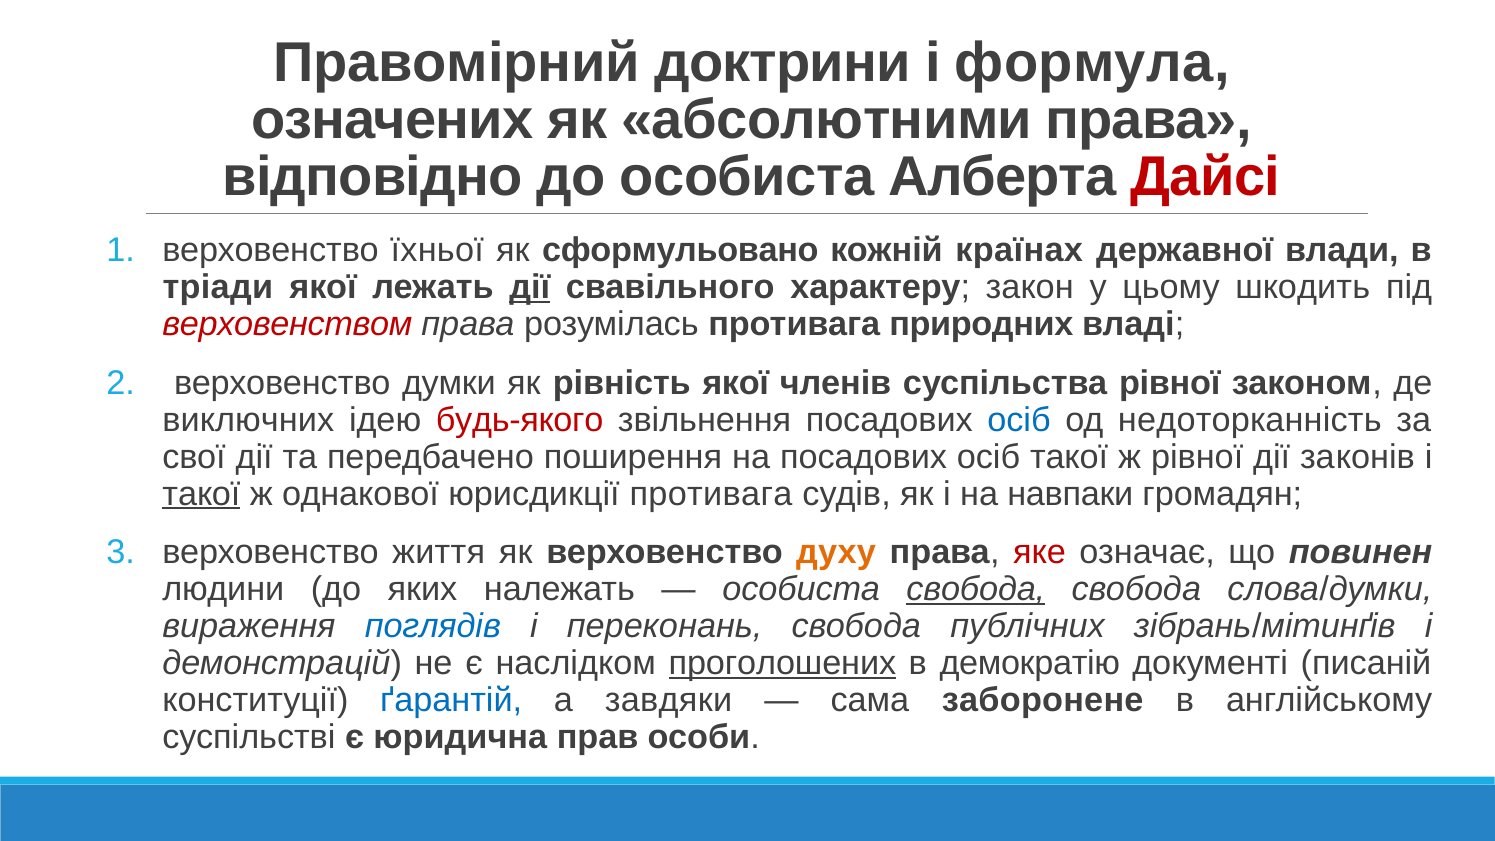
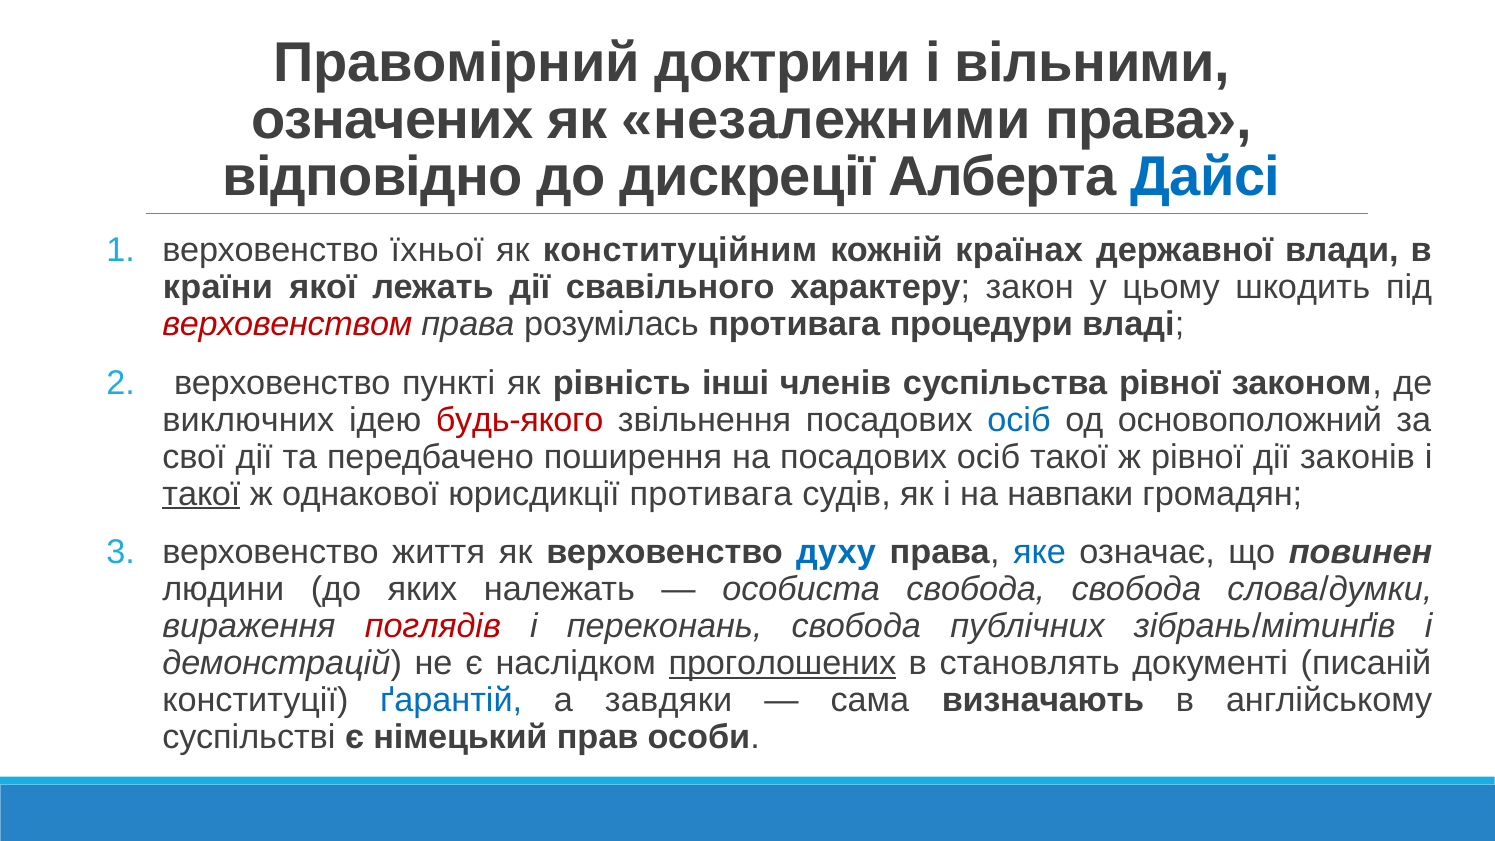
формула: формула -> вільними
абсолютними: абсолютними -> незалежними
до особиста: особиста -> дискреції
Дайсі colour: red -> blue
сформульовано: сформульовано -> конституційним
тріади: тріади -> країни
дії at (530, 287) underline: present -> none
природних: природних -> процедури
думки: думки -> пункті
рівність якої: якої -> інші
недоторканність: недоторканність -> основоположний
духу colour: orange -> blue
яке colour: red -> blue
свобода at (976, 589) underline: present -> none
поглядів colour: blue -> red
демократію: демократію -> становлять
заборонене: заборонене -> визначають
юридична: юридична -> німецький
